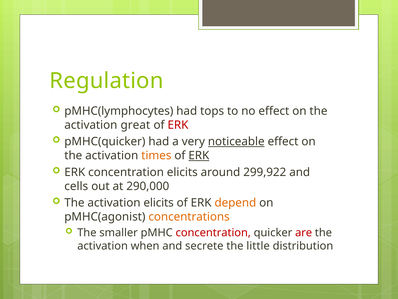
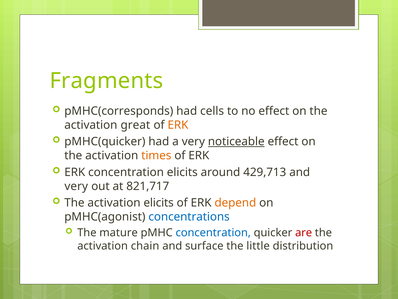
Regulation: Regulation -> Fragments
pMHC(lymphocytes: pMHC(lymphocytes -> pMHC(corresponds
tops: tops -> cells
ERK at (178, 125) colour: red -> orange
ERK at (199, 155) underline: present -> none
299,922: 299,922 -> 429,713
cells at (76, 186): cells -> very
290,000: 290,000 -> 821,717
concentrations colour: orange -> blue
smaller: smaller -> mature
concentration at (213, 232) colour: red -> blue
when: when -> chain
secrete: secrete -> surface
